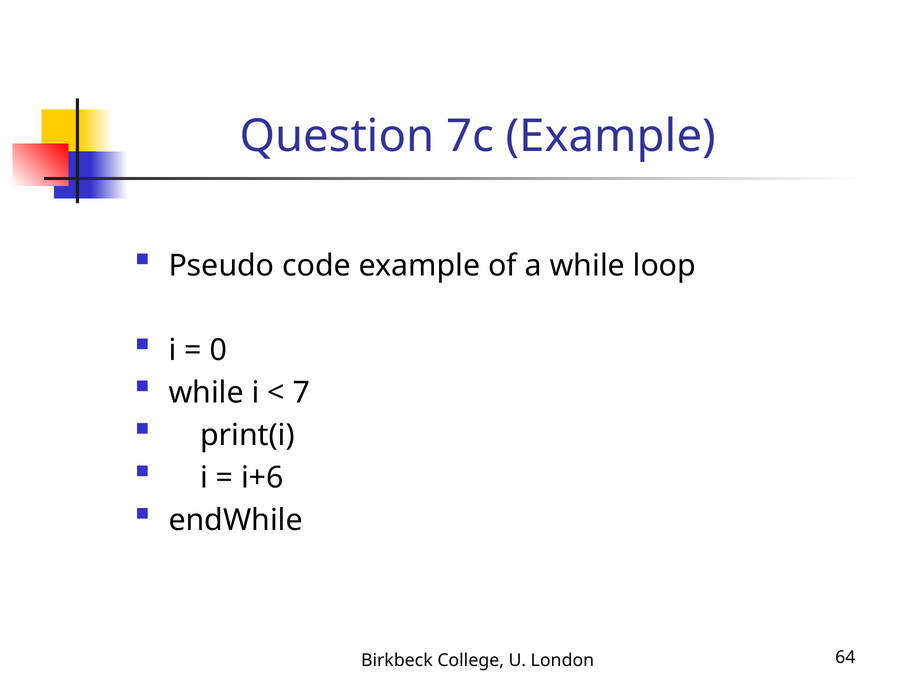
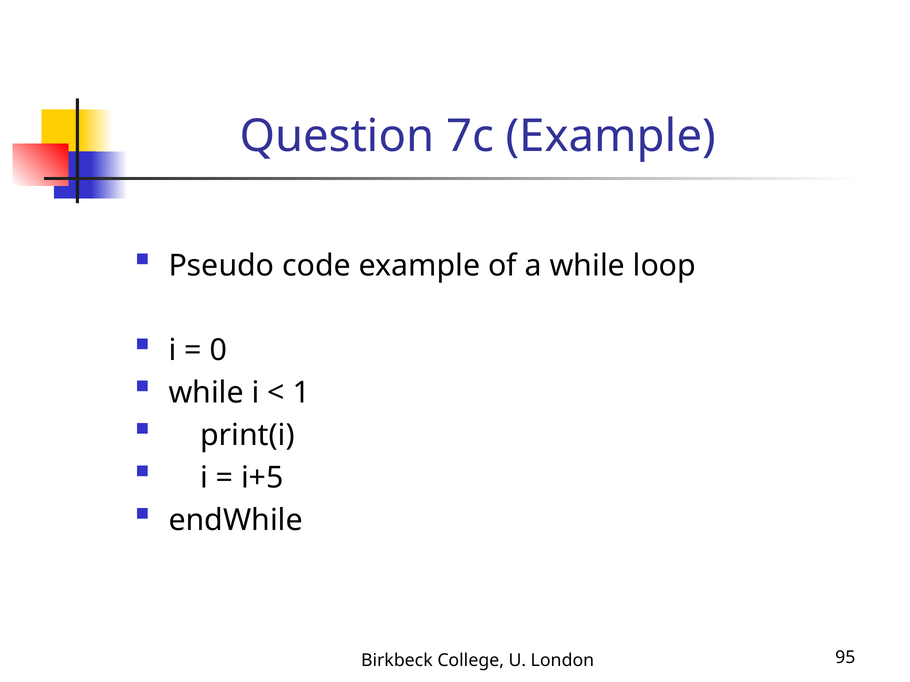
7: 7 -> 1
i+6: i+6 -> i+5
64: 64 -> 95
